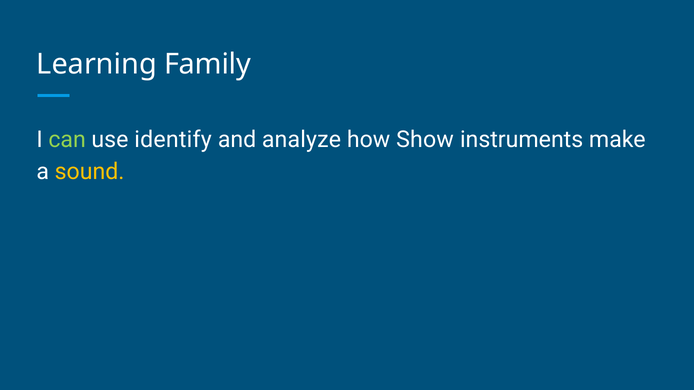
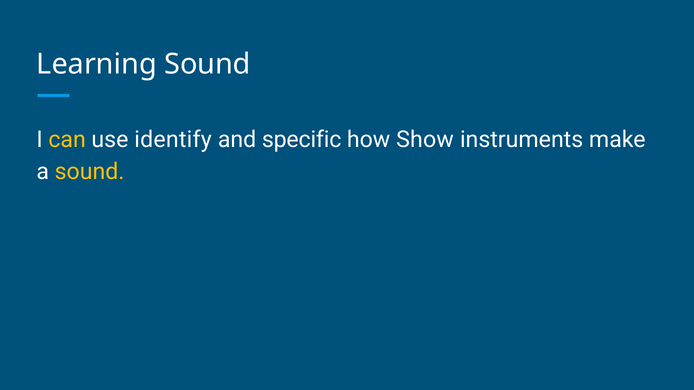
Learning Family: Family -> Sound
can colour: light green -> yellow
analyze: analyze -> specific
